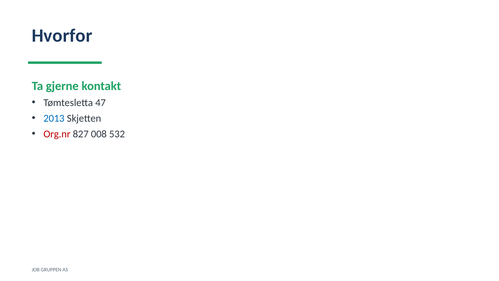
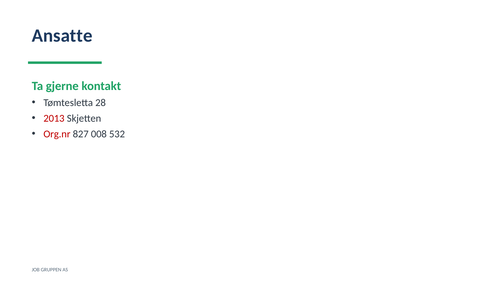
Hvorfor: Hvorfor -> Ansatte
47: 47 -> 28
2013 colour: blue -> red
